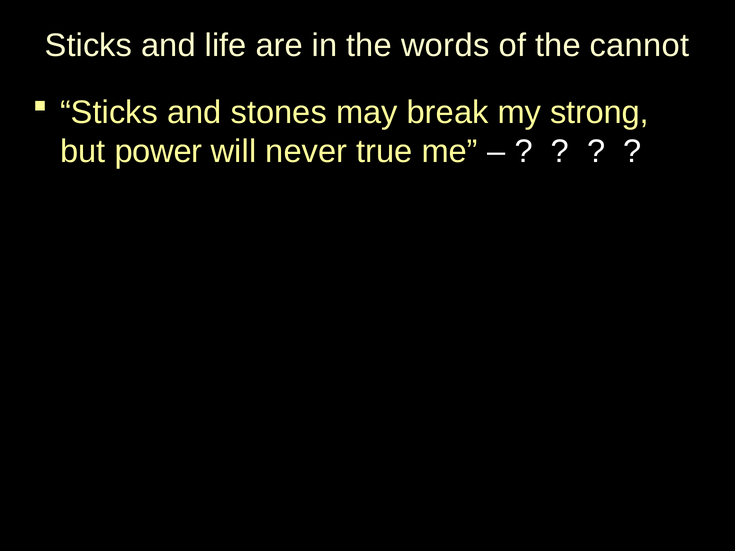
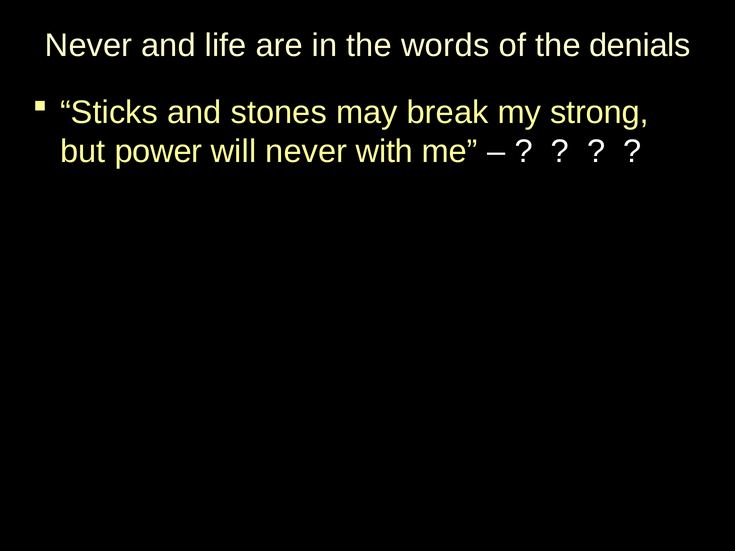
Sticks at (89, 46): Sticks -> Never
cannot: cannot -> denials
true: true -> with
